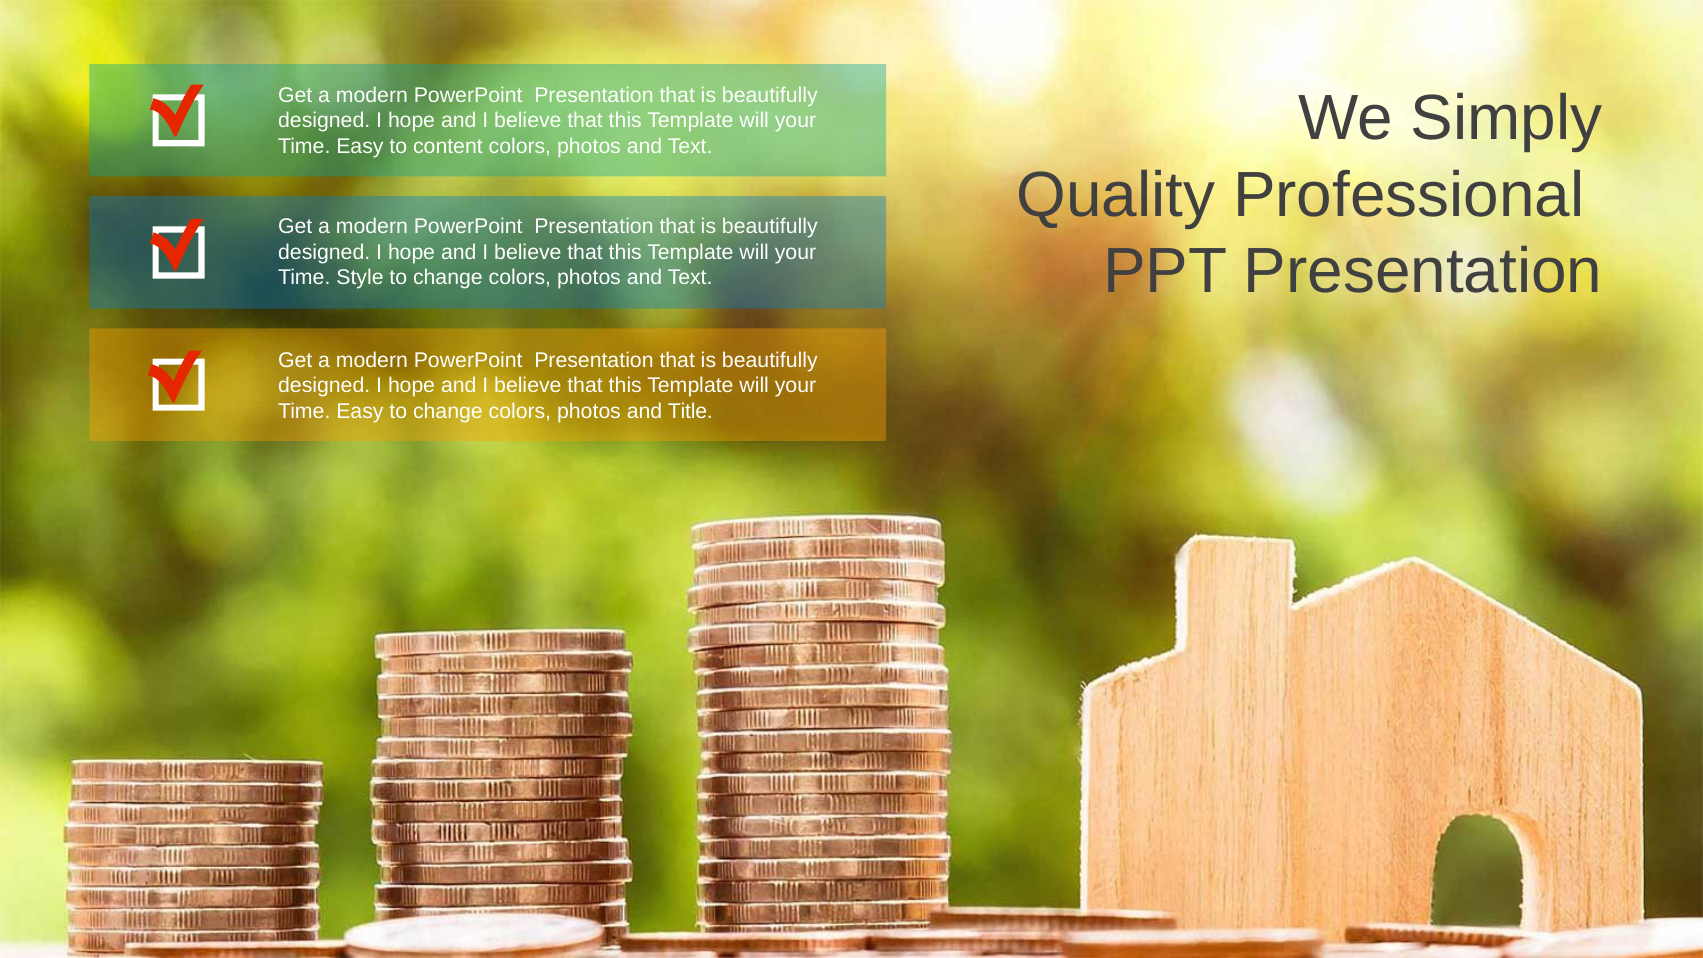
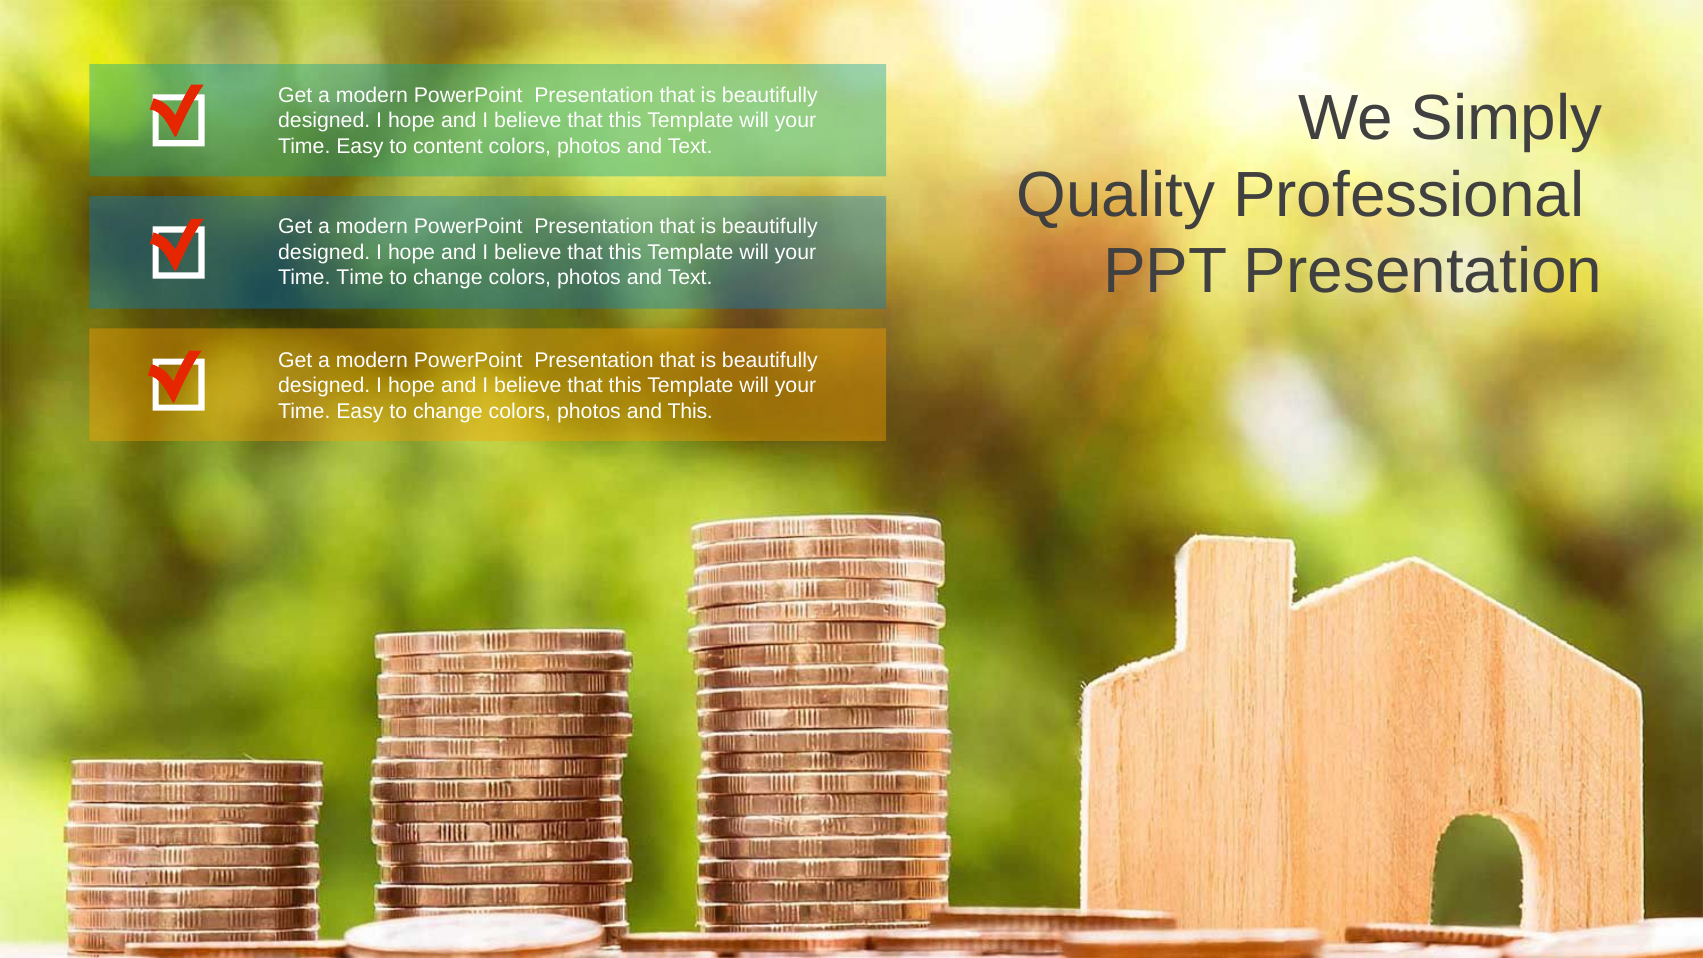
Time Style: Style -> Time
and Title: Title -> This
